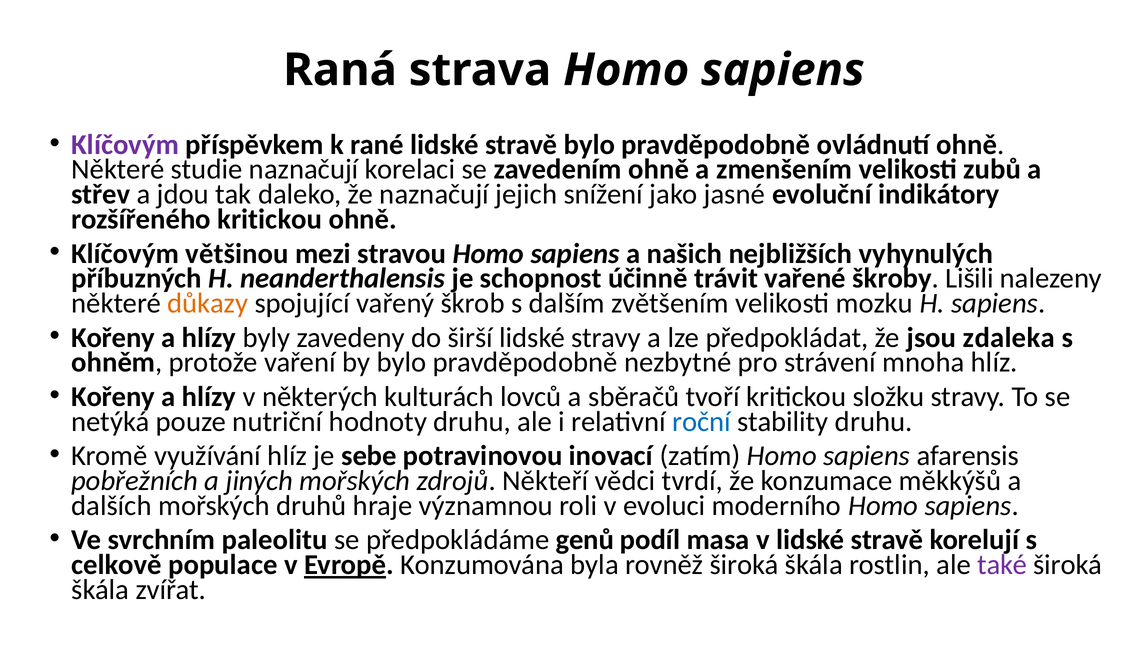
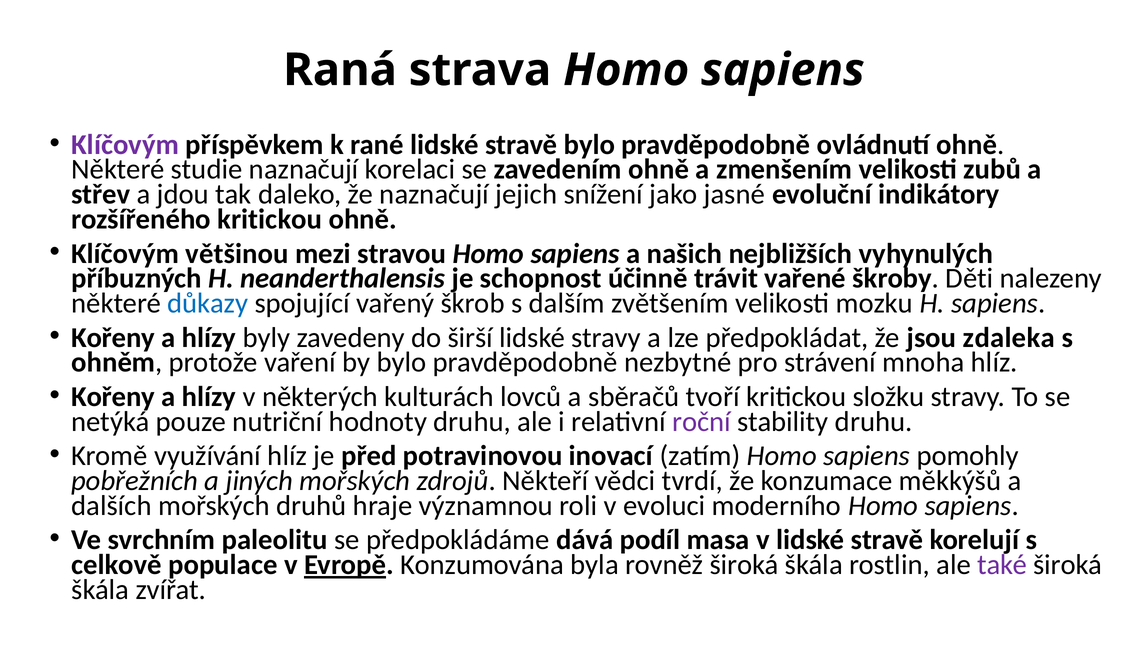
Lišili: Lišili -> Děti
důkazy colour: orange -> blue
roční colour: blue -> purple
sebe: sebe -> před
afarensis: afarensis -> pomohly
genů: genů -> dává
